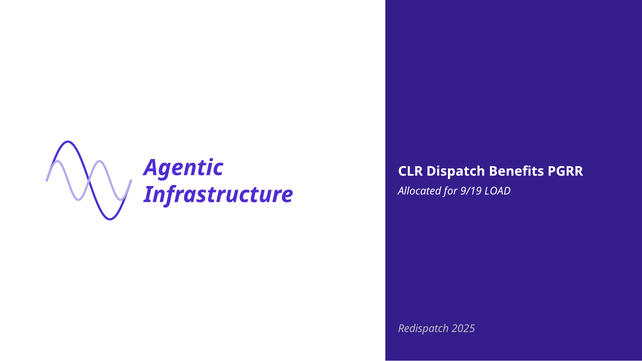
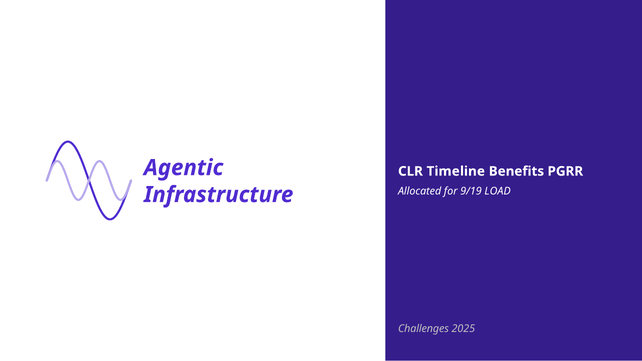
Dispatch: Dispatch -> Timeline
Redispatch: Redispatch -> Challenges
